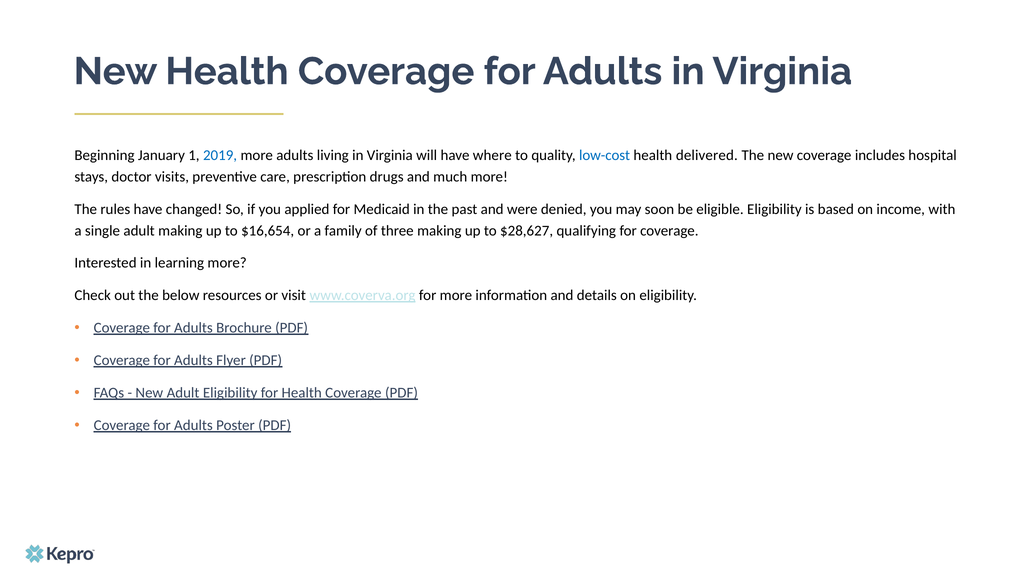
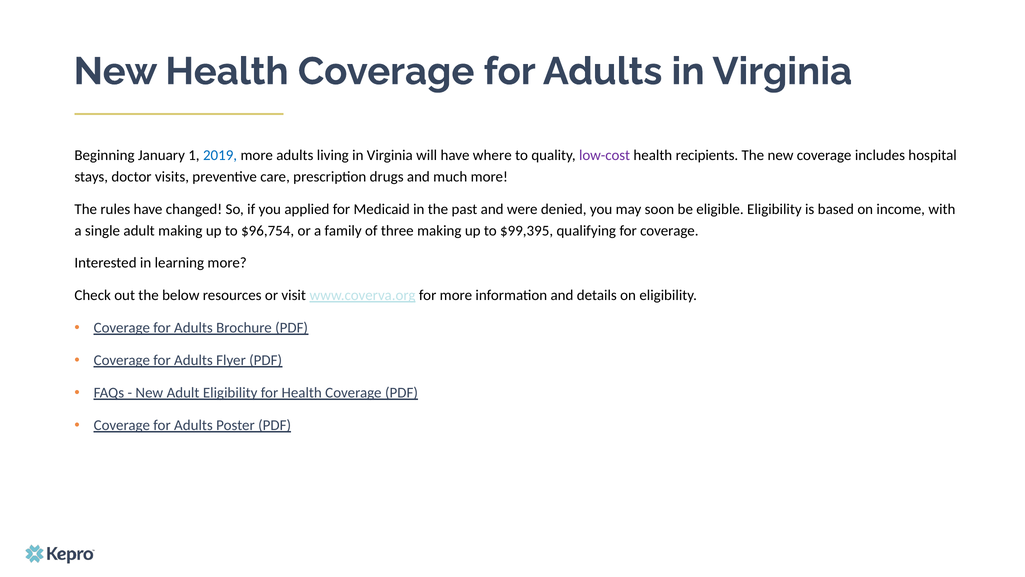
low-cost colour: blue -> purple
delivered: delivered -> recipients
$16,654: $16,654 -> $96,754
$28,627: $28,627 -> $99,395
